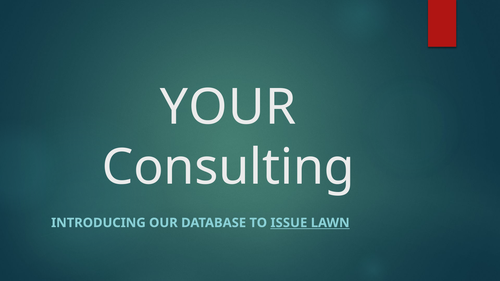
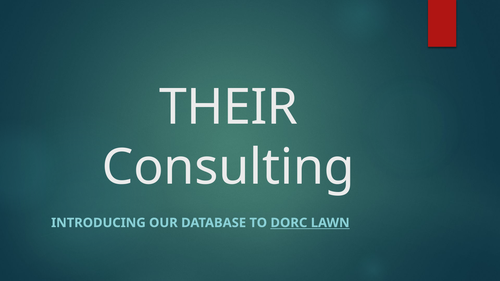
YOUR: YOUR -> THEIR
ISSUE: ISSUE -> DORC
